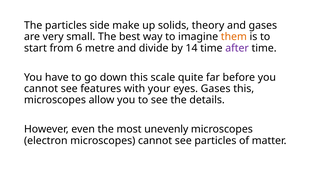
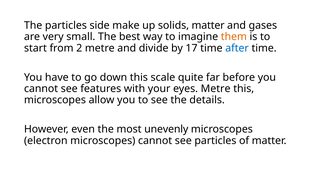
solids theory: theory -> matter
6: 6 -> 2
14: 14 -> 17
after colour: purple -> blue
eyes Gases: Gases -> Metre
